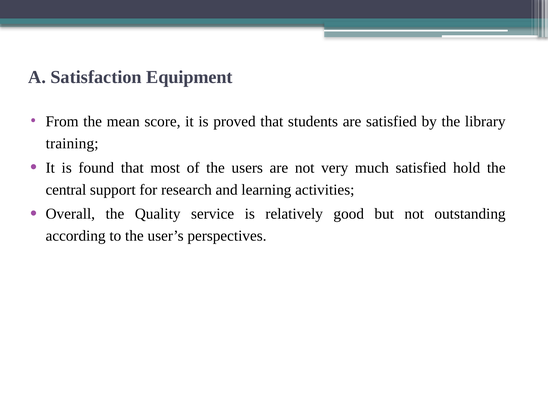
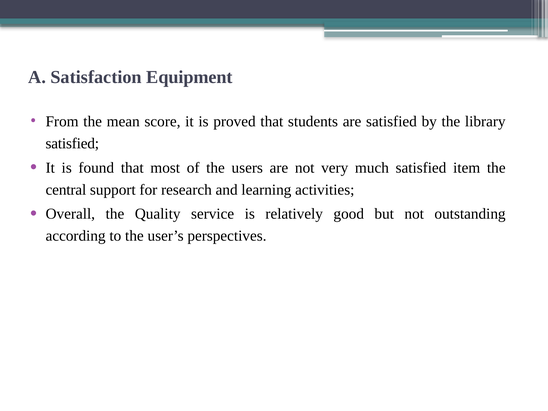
training at (72, 144): training -> satisfied
hold: hold -> item
